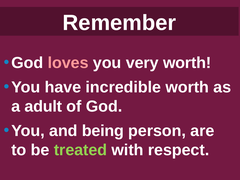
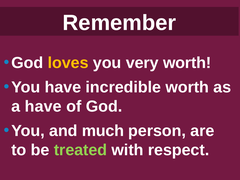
loves colour: pink -> yellow
a adult: adult -> have
being: being -> much
